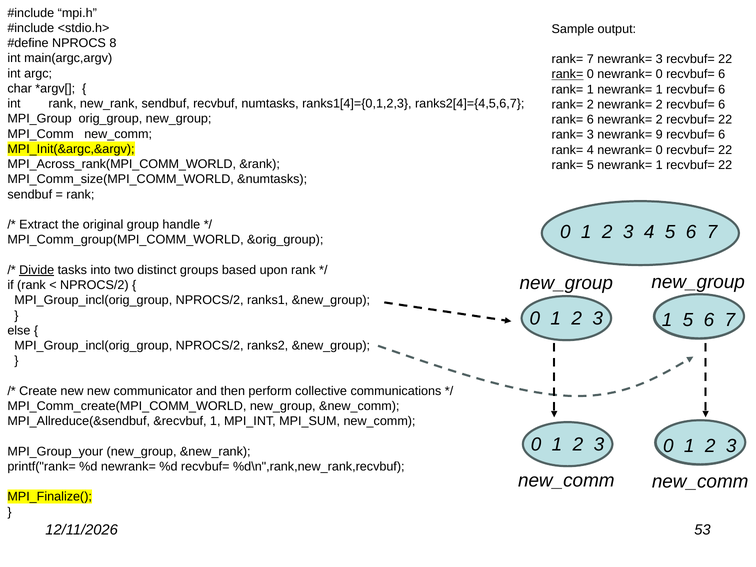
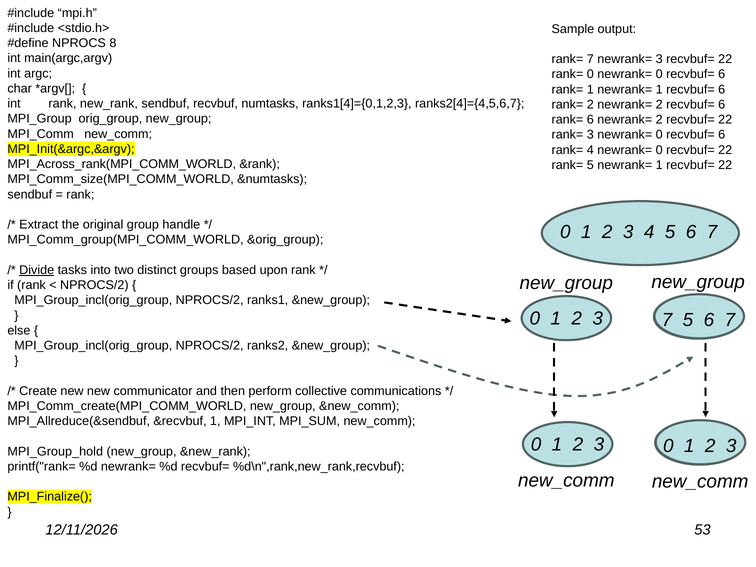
rank= at (567, 74) underline: present -> none
3 newrank= 9: 9 -> 0
3 1: 1 -> 7
MPI_Group_your: MPI_Group_your -> MPI_Group_hold
